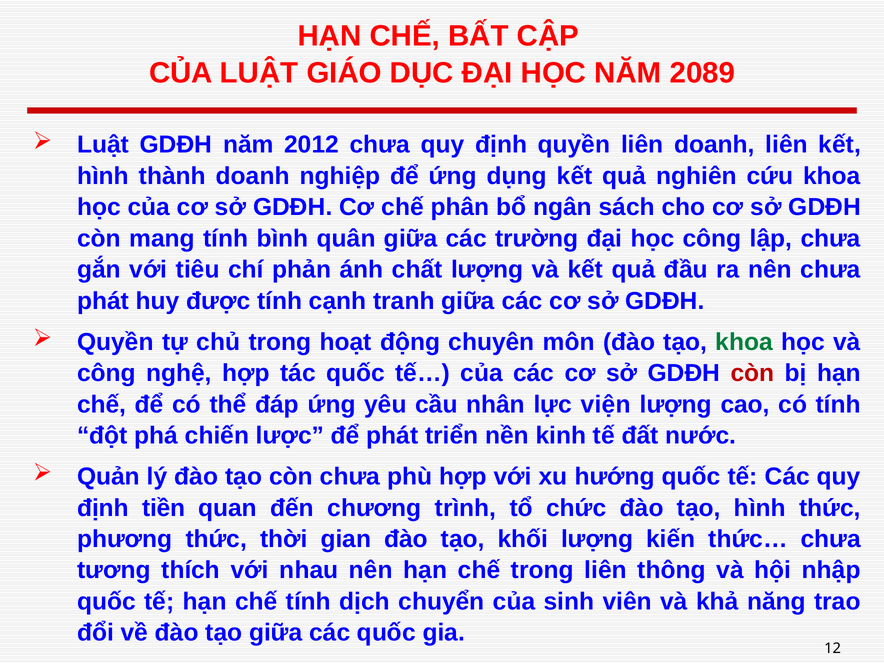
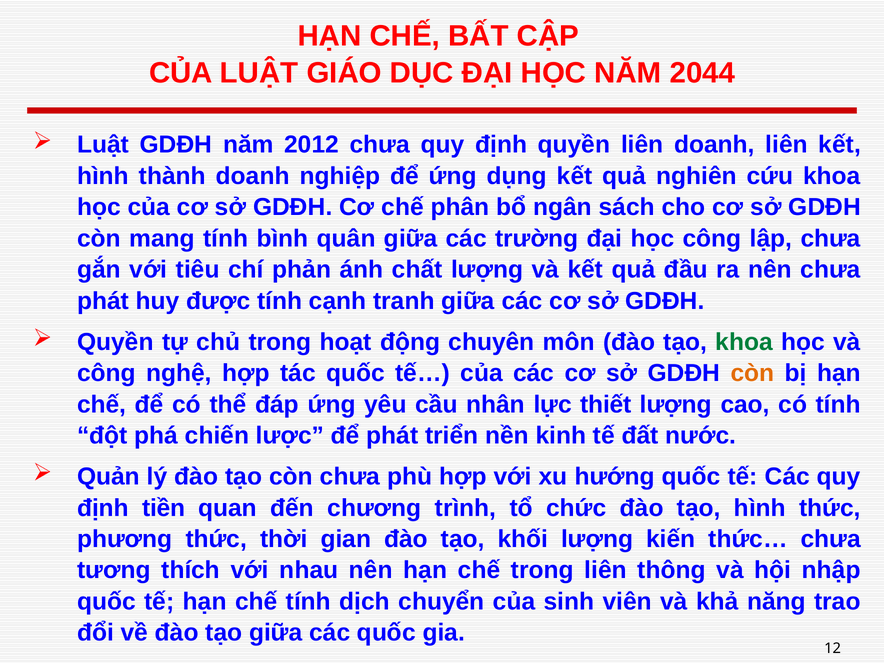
2089: 2089 -> 2044
còn at (752, 373) colour: red -> orange
viện: viện -> thiết
